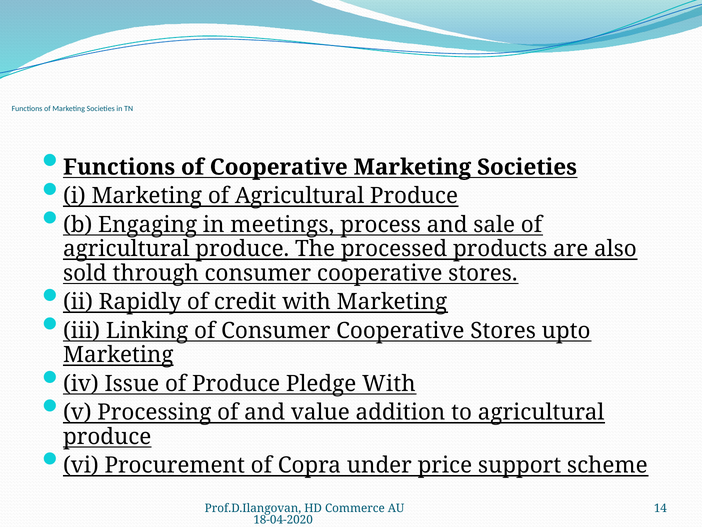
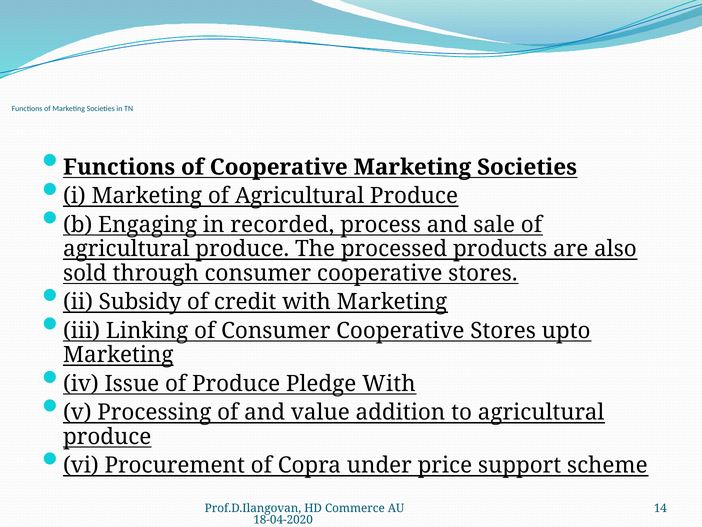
meetings: meetings -> recorded
Rapidly: Rapidly -> Subsidy
